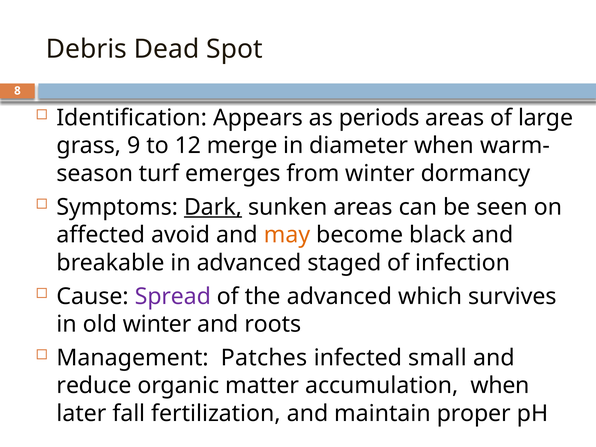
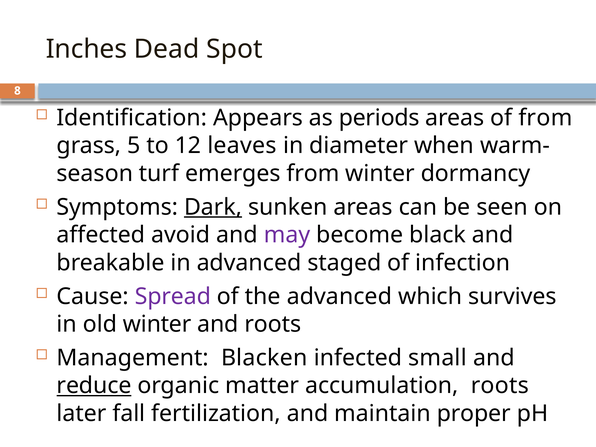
Debris: Debris -> Inches
of large: large -> from
9: 9 -> 5
merge: merge -> leaves
may colour: orange -> purple
Patches: Patches -> Blacken
reduce underline: none -> present
accumulation when: when -> roots
